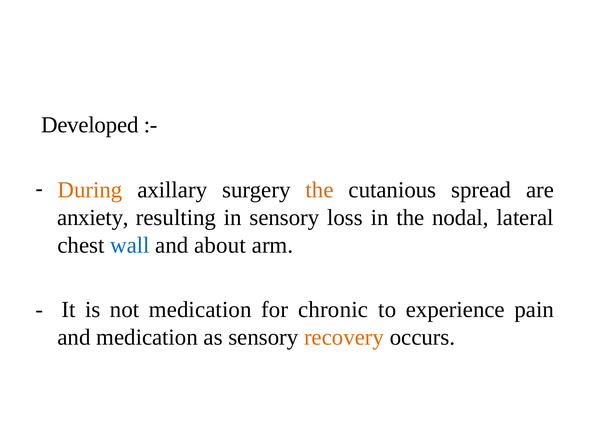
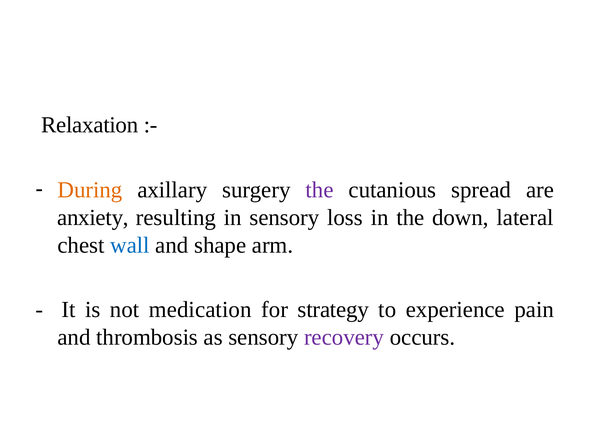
Developed: Developed -> Relaxation
the at (320, 190) colour: orange -> purple
nodal: nodal -> down
about: about -> shape
chronic: chronic -> strategy
and medication: medication -> thrombosis
recovery colour: orange -> purple
